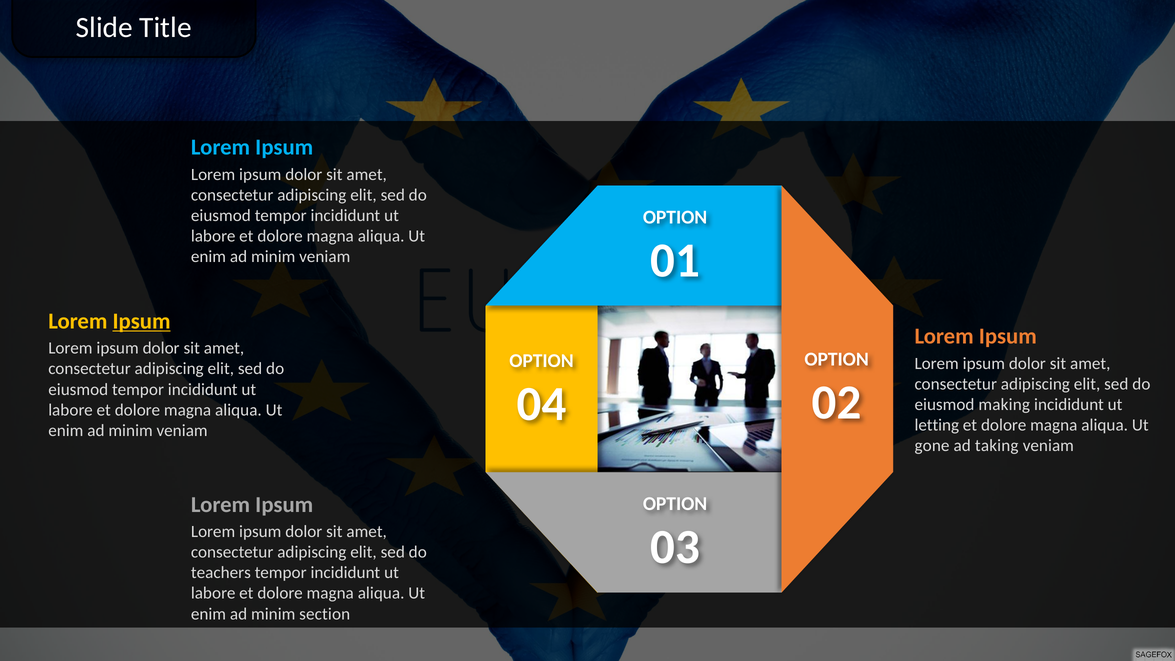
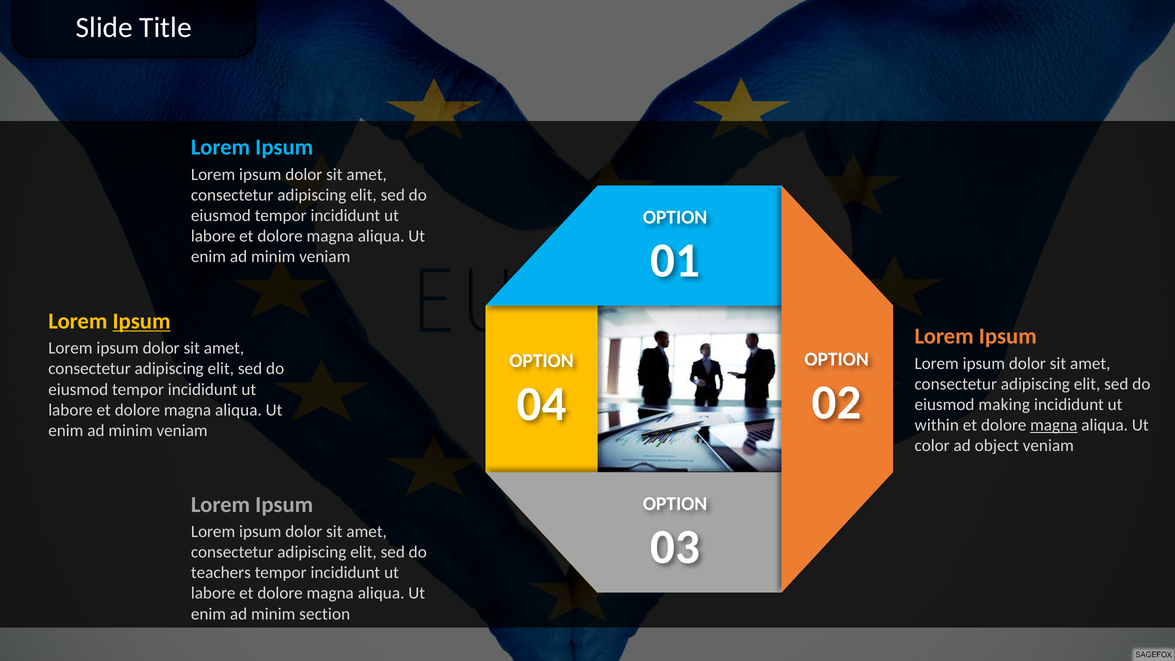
letting: letting -> within
magna at (1054, 425) underline: none -> present
gone: gone -> color
taking: taking -> object
